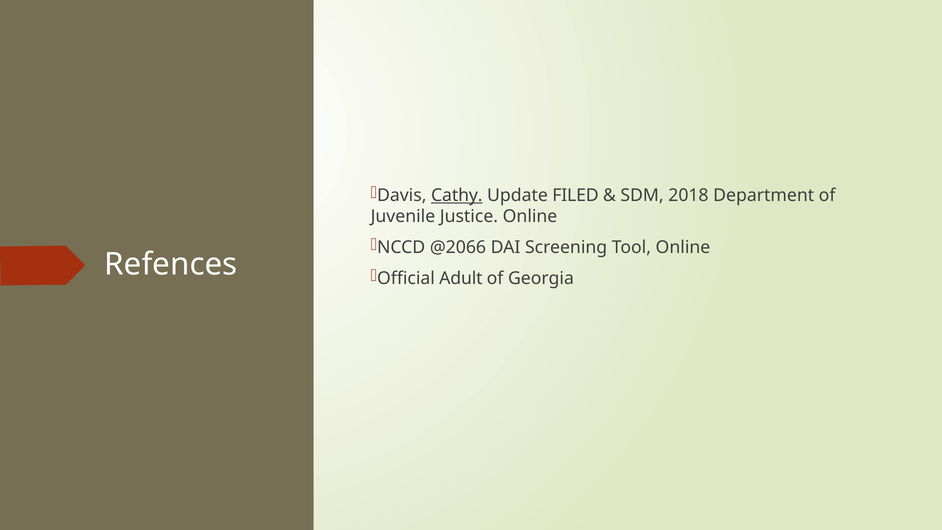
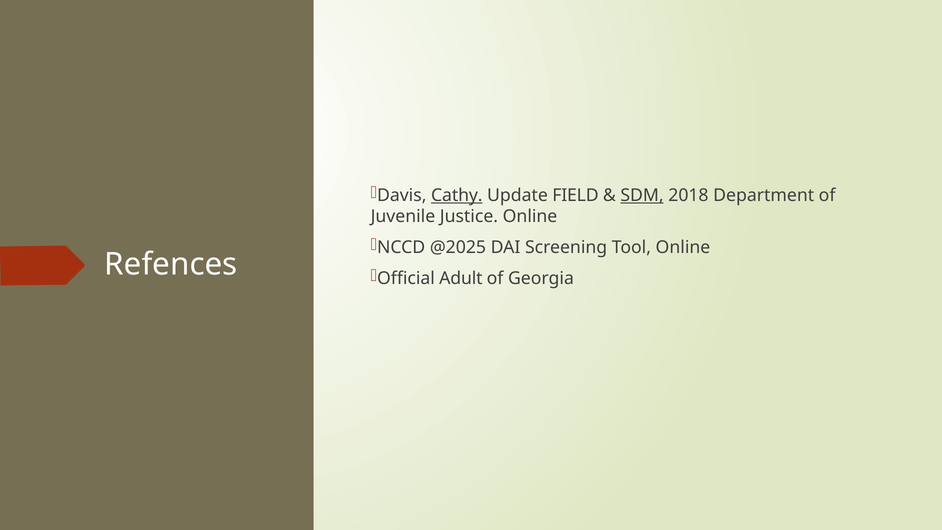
FILED: FILED -> FIELD
SDM underline: none -> present
@2066: @2066 -> @2025
